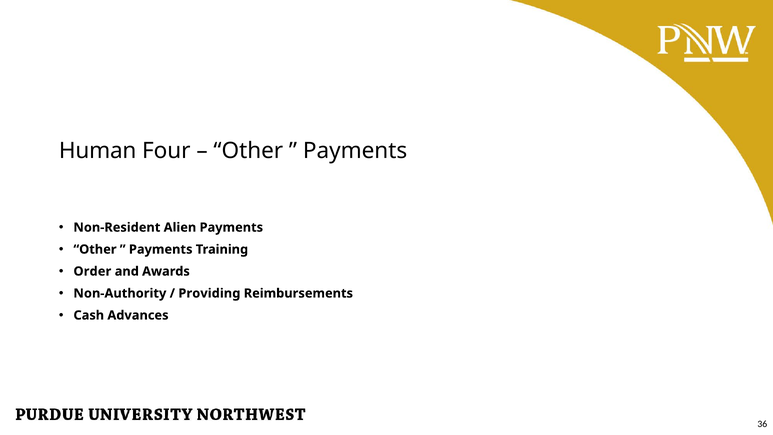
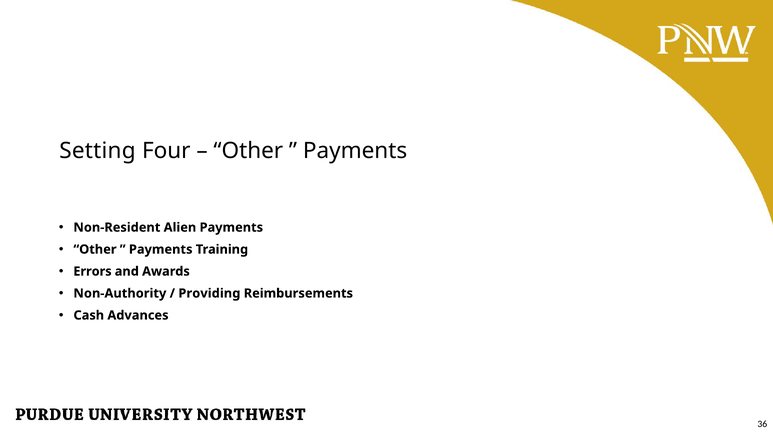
Human: Human -> Setting
Order: Order -> Errors
